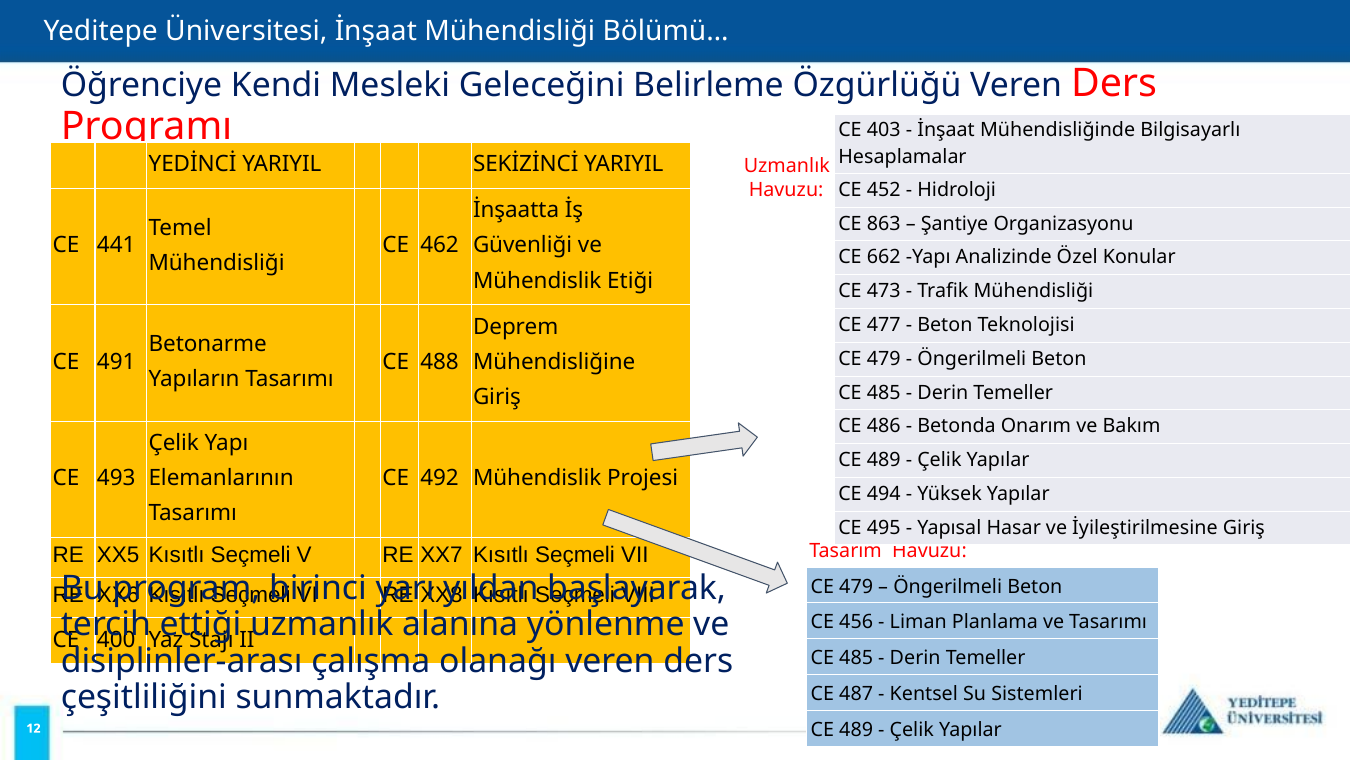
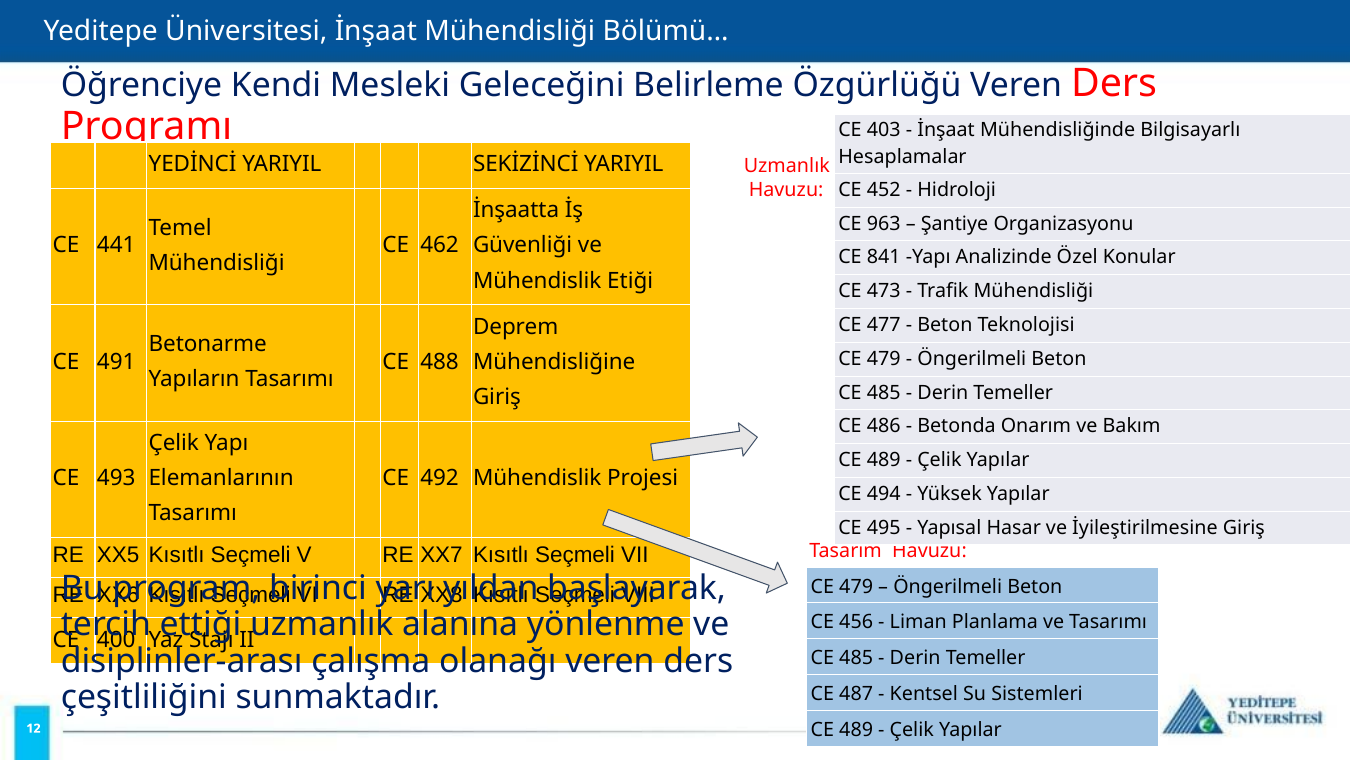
863: 863 -> 963
662: 662 -> 841
